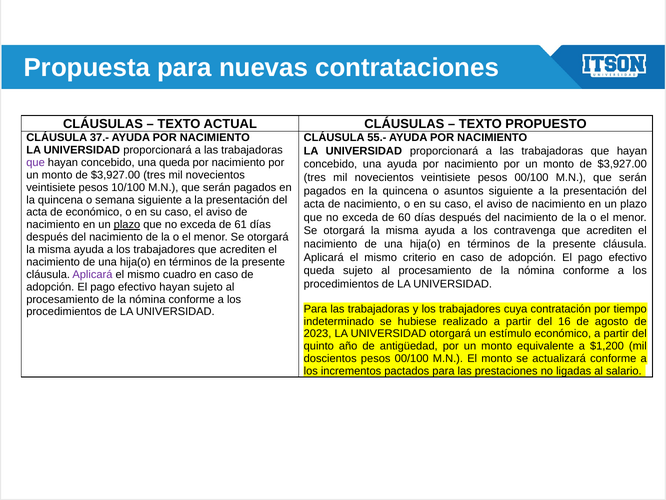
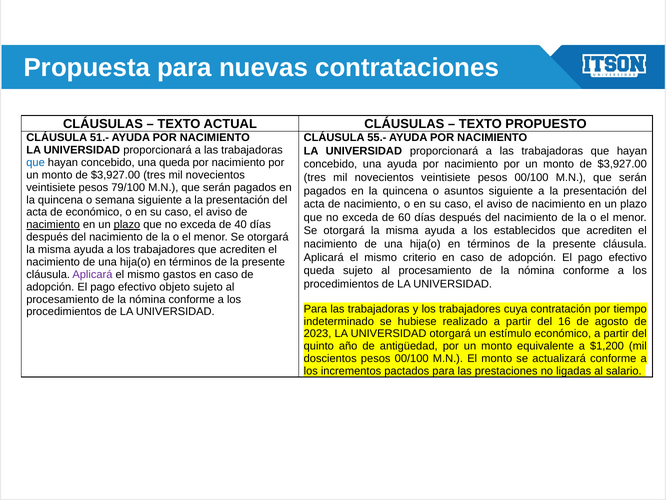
37.-: 37.- -> 51.-
que at (36, 162) colour: purple -> blue
10/100: 10/100 -> 79/100
nacimiento at (53, 225) underline: none -> present
61: 61 -> 40
contravenga: contravenga -> establecidos
cuadro: cuadro -> gastos
efectivo hayan: hayan -> objeto
